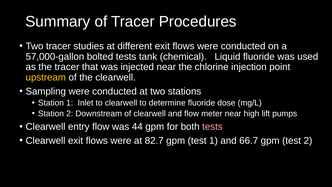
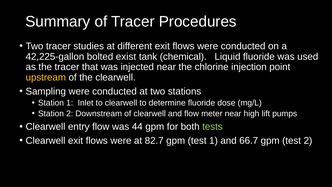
57,000-gallon: 57,000-gallon -> 42,225-gallon
bolted tests: tests -> exist
tests at (212, 127) colour: pink -> light green
